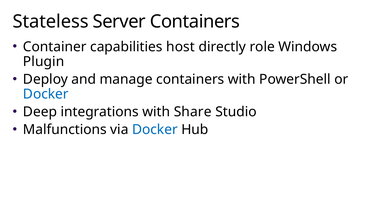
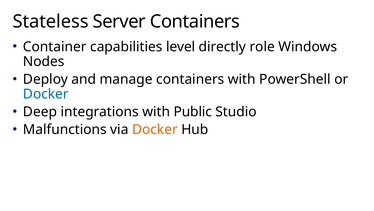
host: host -> level
Plugin: Plugin -> Nodes
Share: Share -> Public
Docker at (155, 129) colour: blue -> orange
